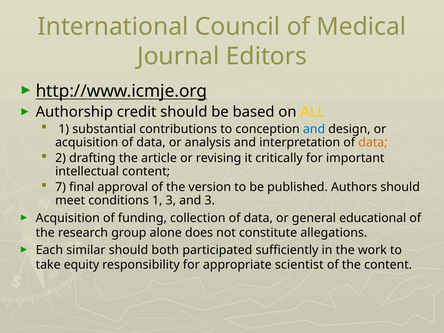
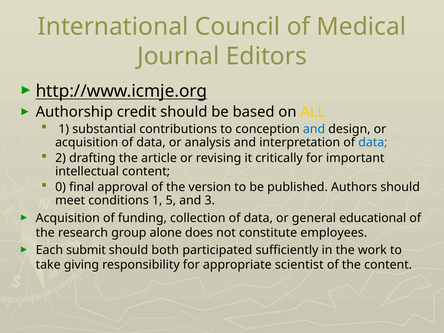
data at (373, 142) colour: orange -> blue
7: 7 -> 0
1 3: 3 -> 5
allegations: allegations -> employees
similar: similar -> submit
equity: equity -> giving
